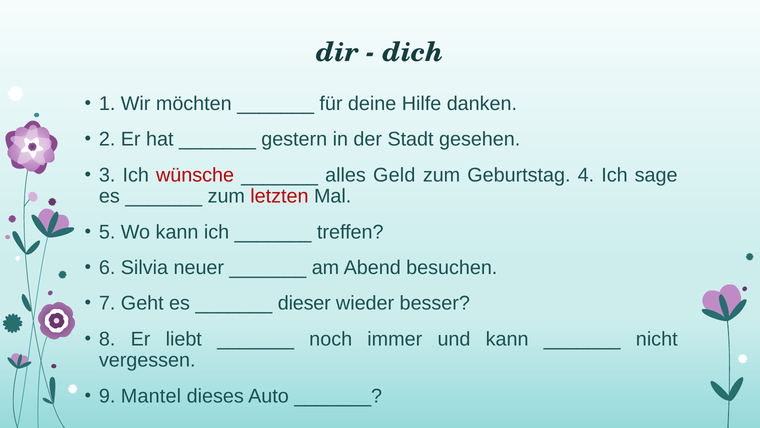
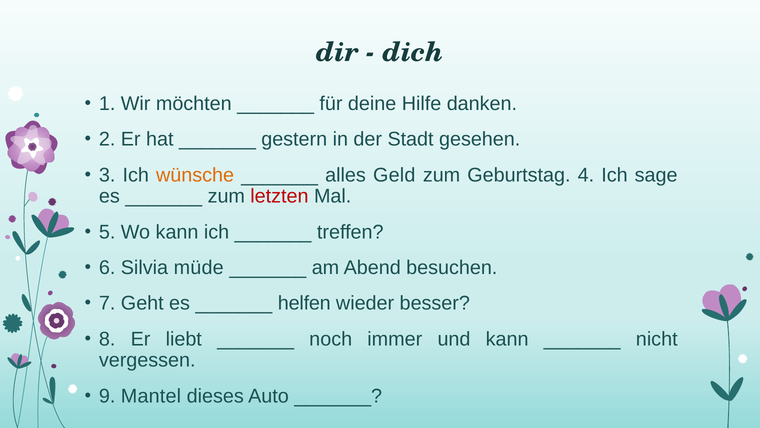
wünsche colour: red -> orange
neuer: neuer -> müde
dieser: dieser -> helfen
